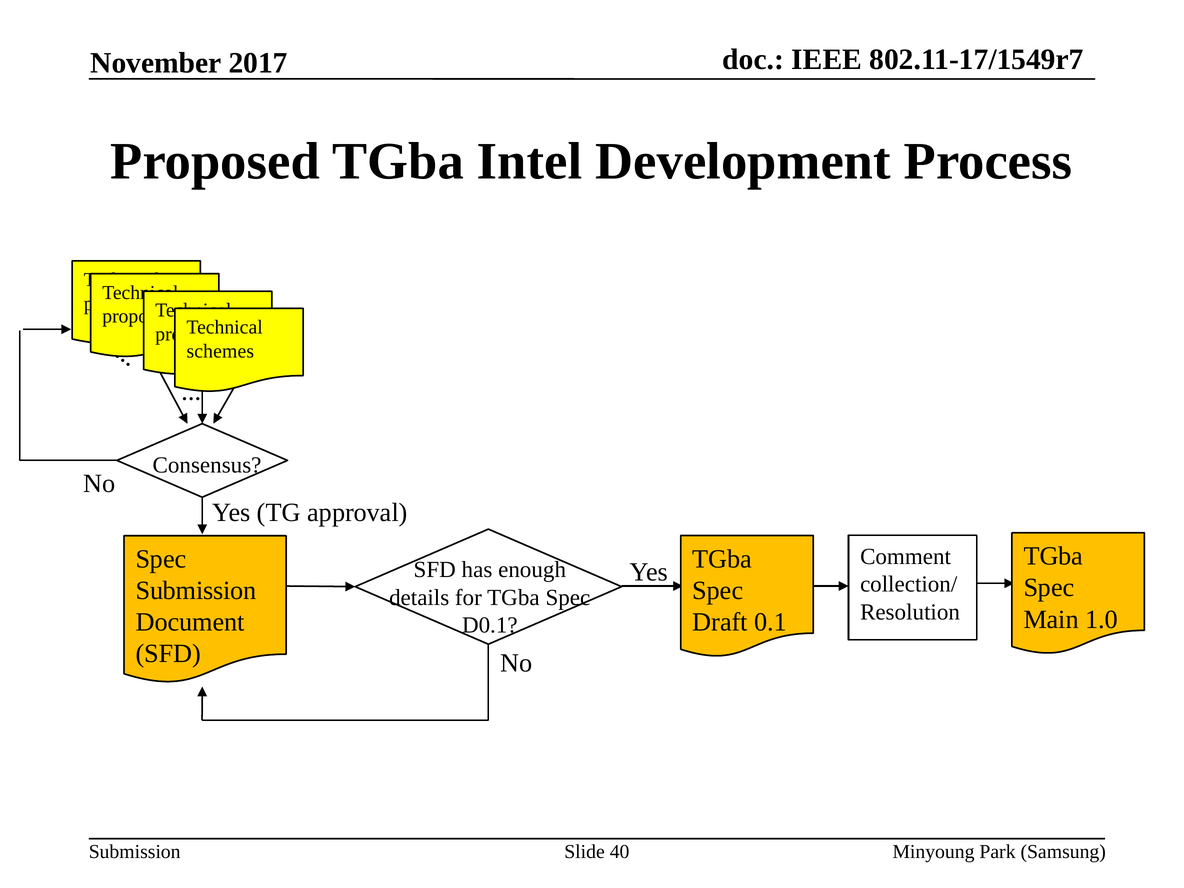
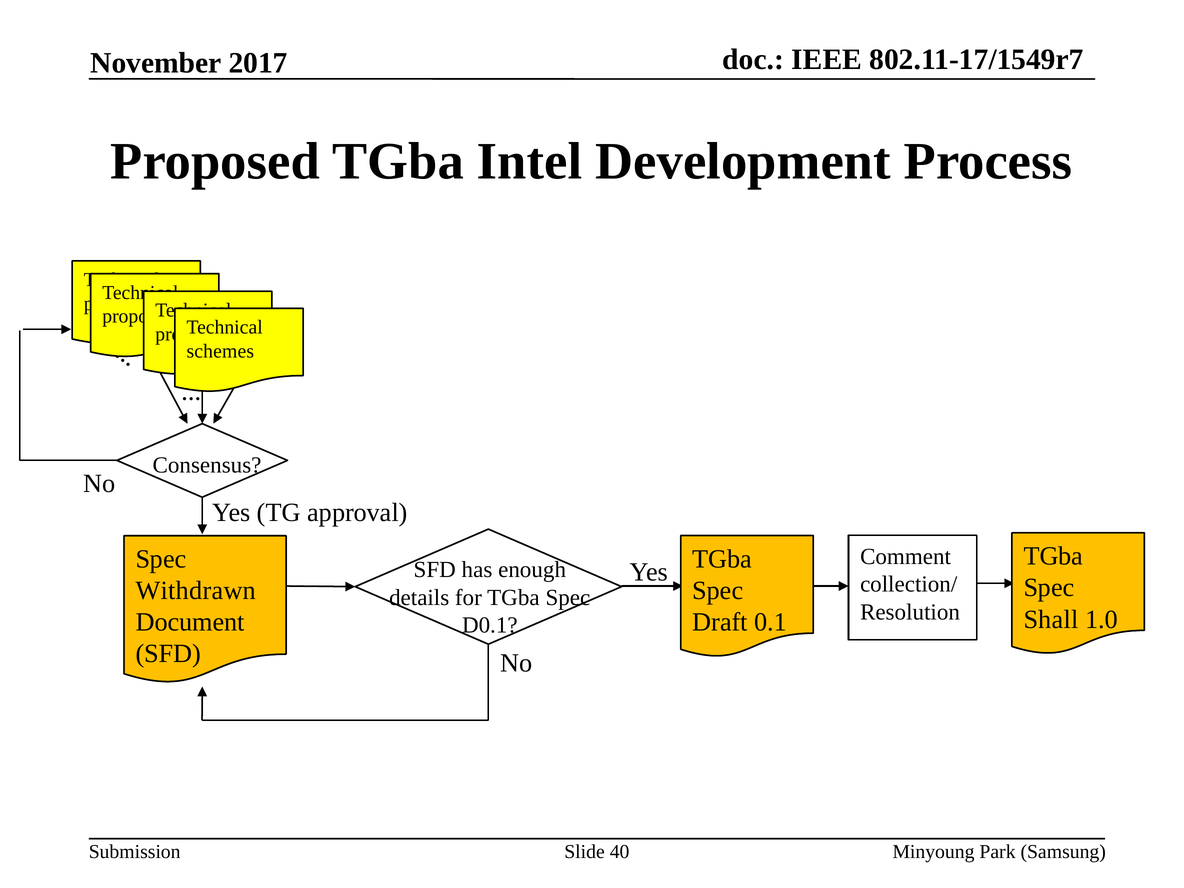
Submission at (196, 591): Submission -> Withdrawn
Main: Main -> Shall
